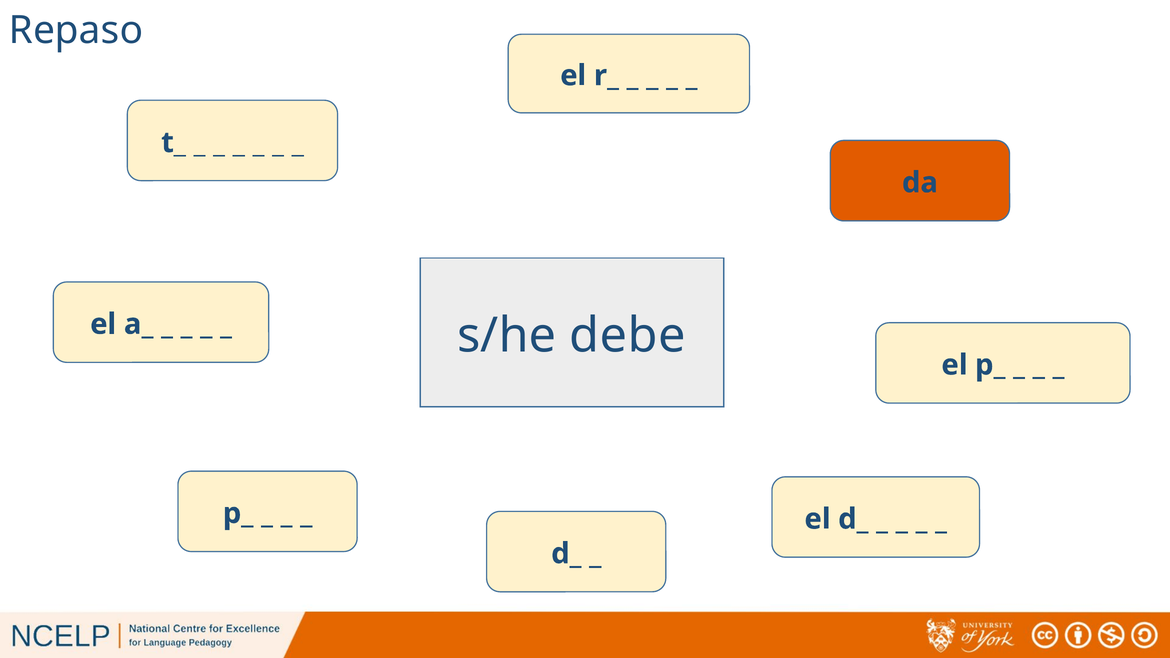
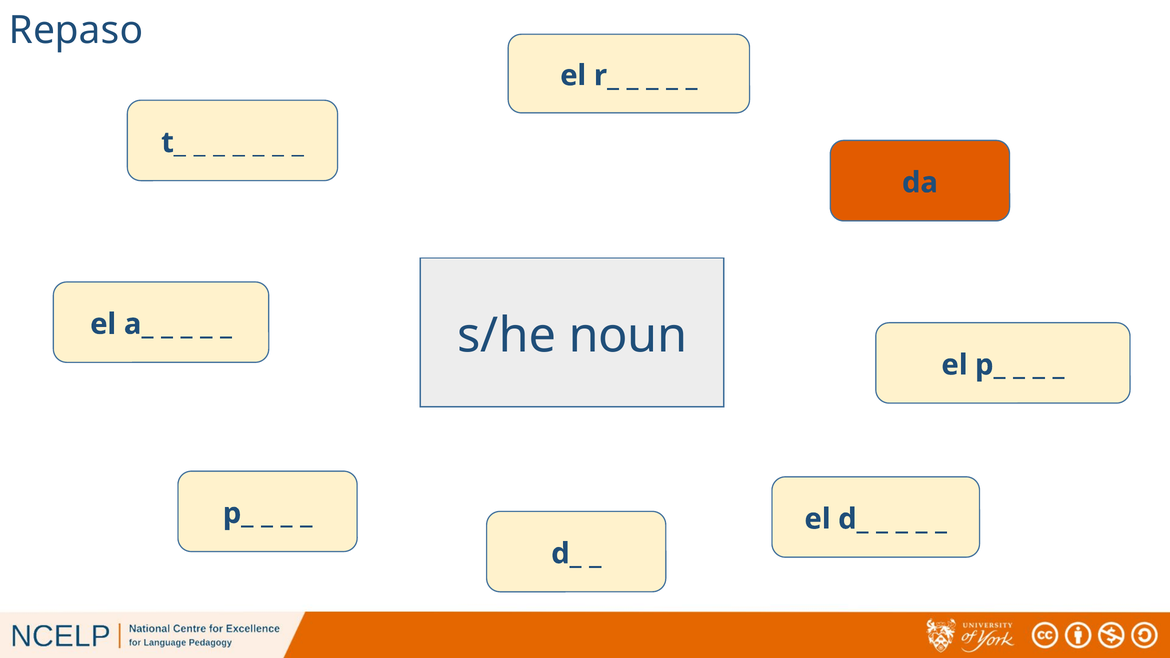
debe: debe -> noun
